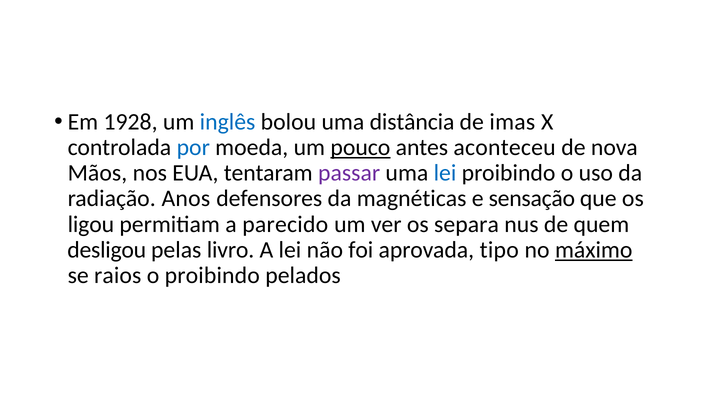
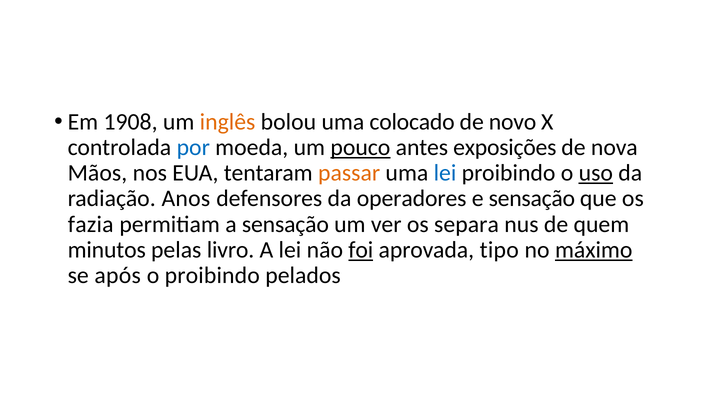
1928: 1928 -> 1908
inglês colour: blue -> orange
distância: distância -> colocado
imas: imas -> novo
aconteceu: aconteceu -> exposições
passar colour: purple -> orange
uso underline: none -> present
magnéticas: magnéticas -> operadores
ligou: ligou -> fazia
a parecido: parecido -> sensação
desligou: desligou -> minutos
foi underline: none -> present
raios: raios -> após
